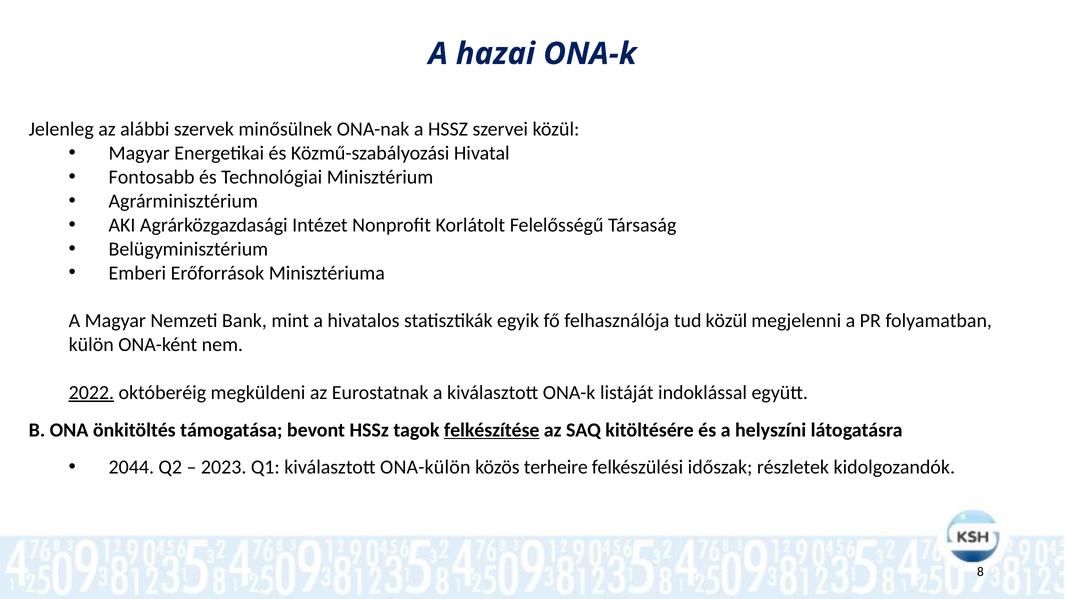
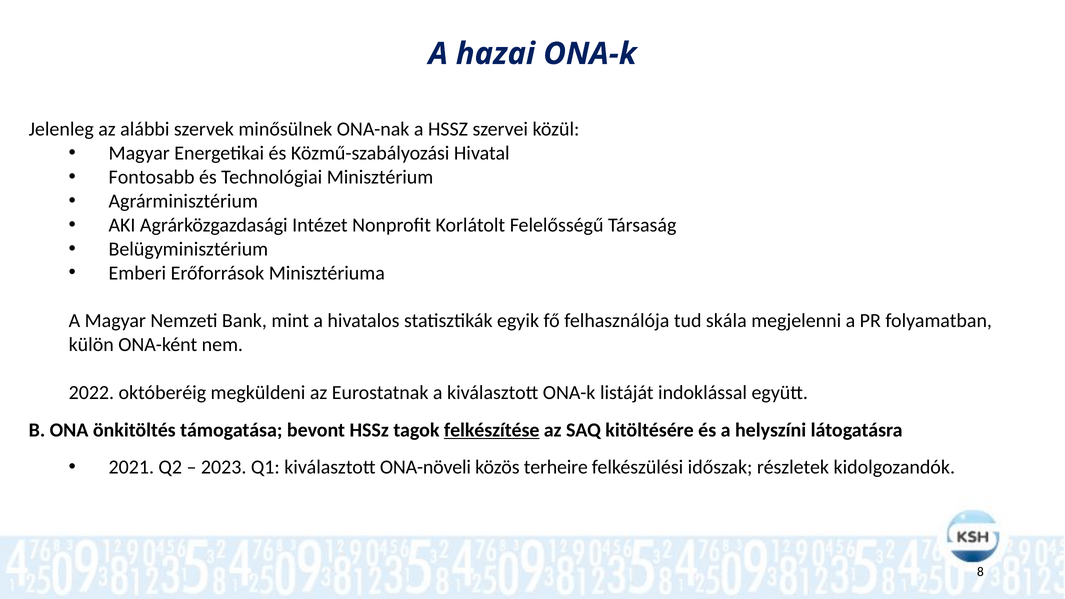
tud közül: közül -> skála
2022 underline: present -> none
2044: 2044 -> 2021
ONA-külön: ONA-külön -> ONA-növeli
